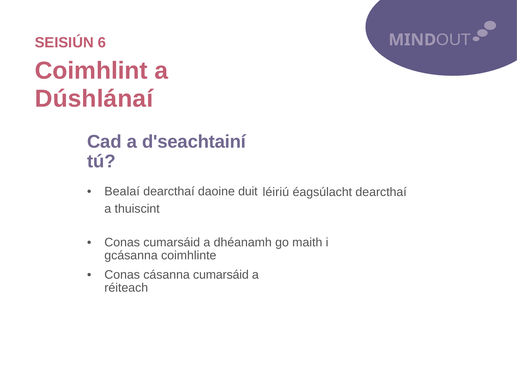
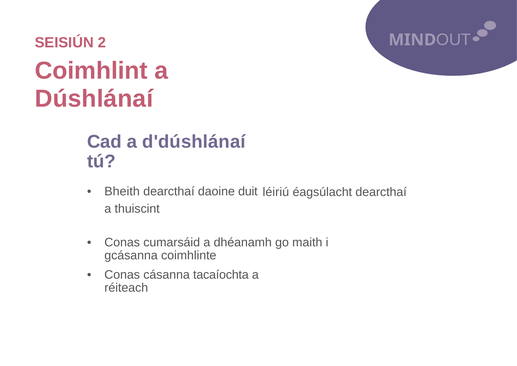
6: 6 -> 2
d'seachtainí: d'seachtainí -> d'dúshlánaí
Bealaí: Bealaí -> Bheith
cásanna cumarsáid: cumarsáid -> tacaíochta
